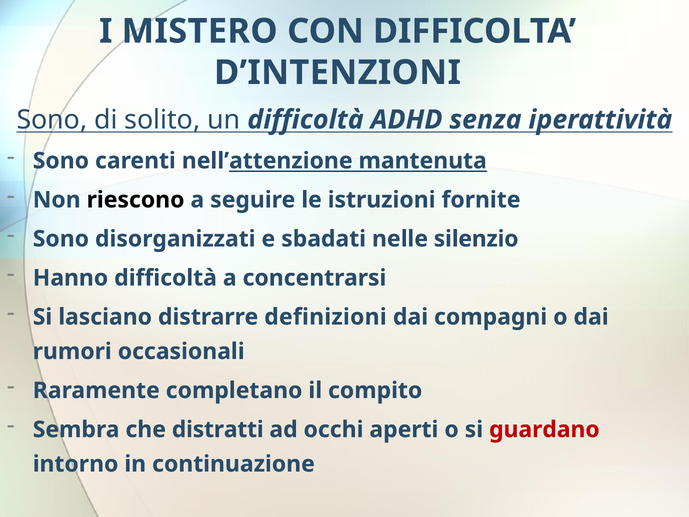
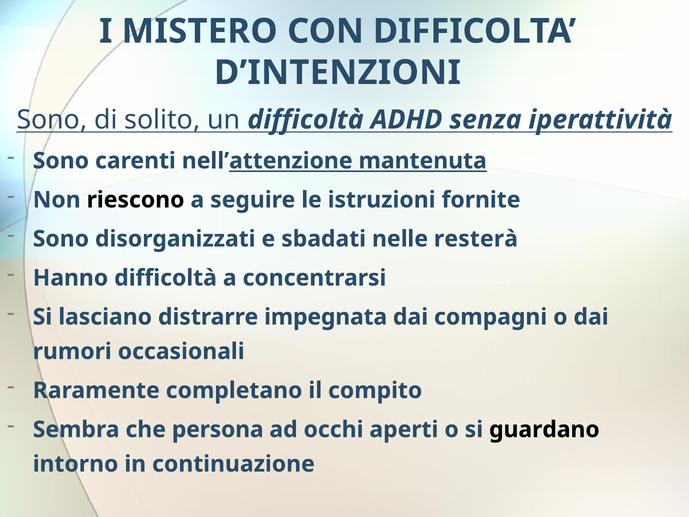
silenzio: silenzio -> resterà
definizioni: definizioni -> impegnata
distratti: distratti -> persona
guardano colour: red -> black
